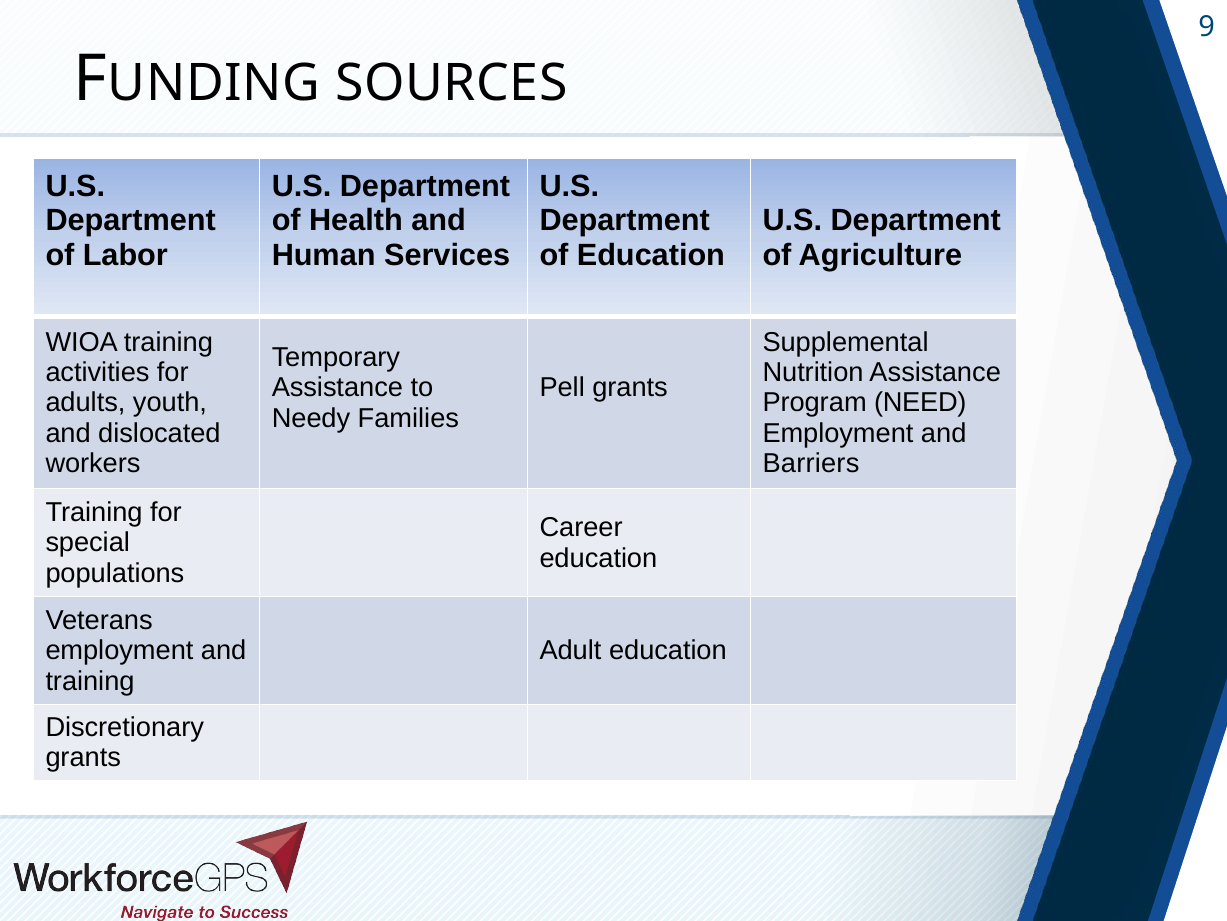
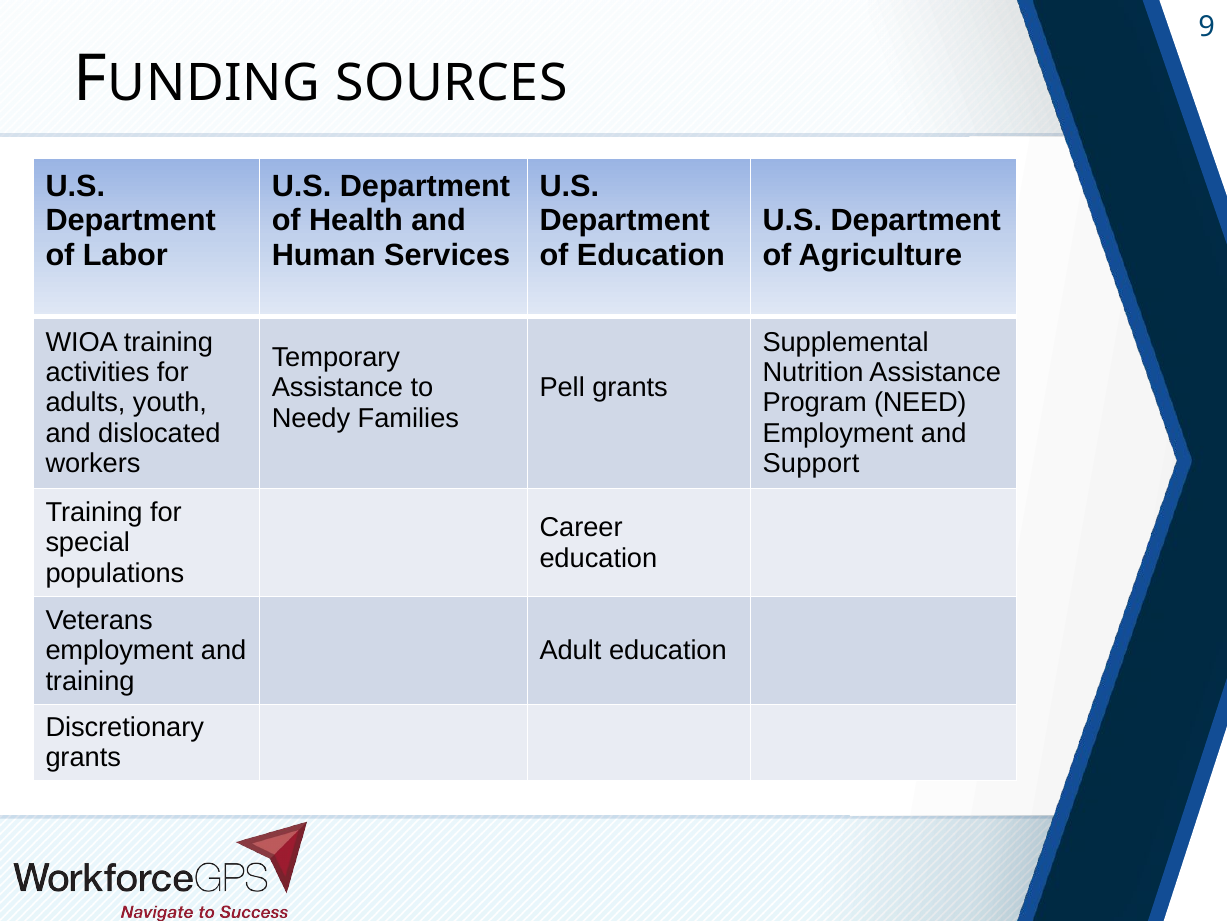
Barriers: Barriers -> Support
